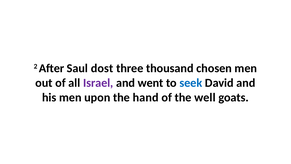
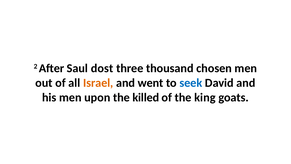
Israel colour: purple -> orange
hand: hand -> killed
well: well -> king
